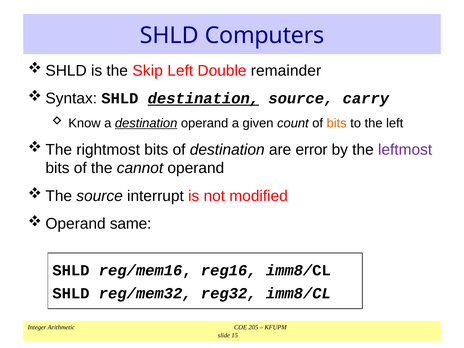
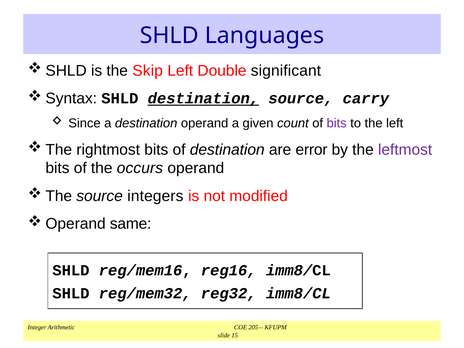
Computers: Computers -> Languages
remainder: remainder -> significant
Know: Know -> Since
destination at (146, 123) underline: present -> none
bits at (337, 123) colour: orange -> purple
cannot: cannot -> occurs
interrupt: interrupt -> integers
